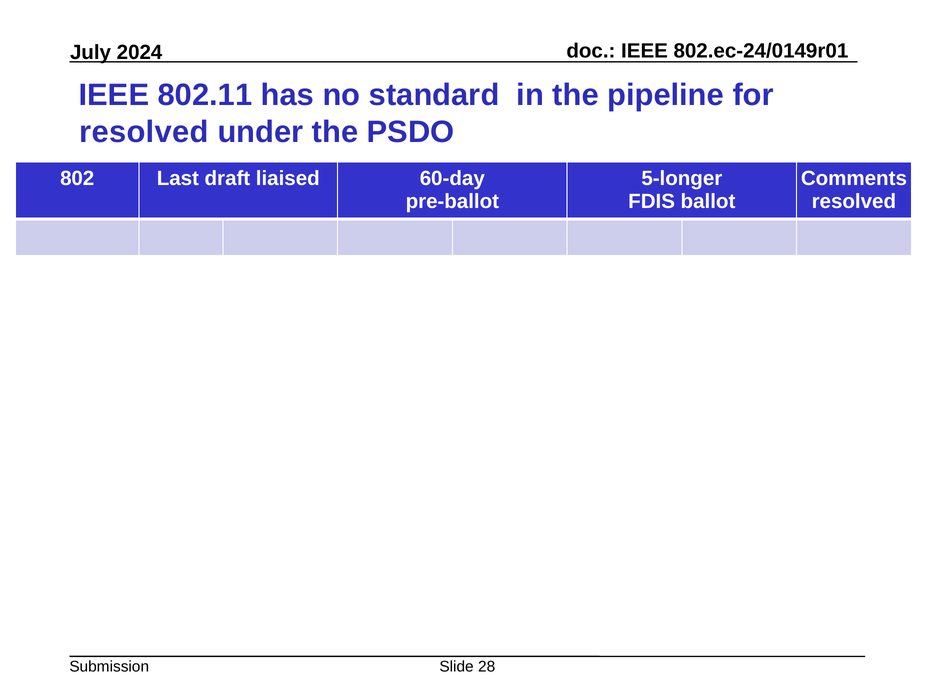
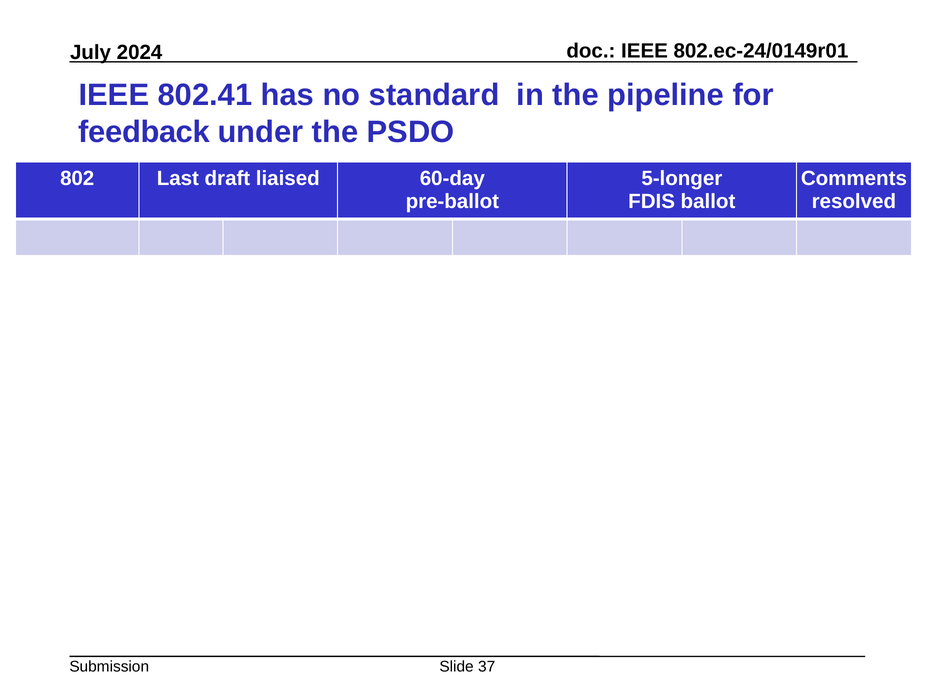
802.11: 802.11 -> 802.41
resolved at (144, 132): resolved -> feedback
28: 28 -> 37
